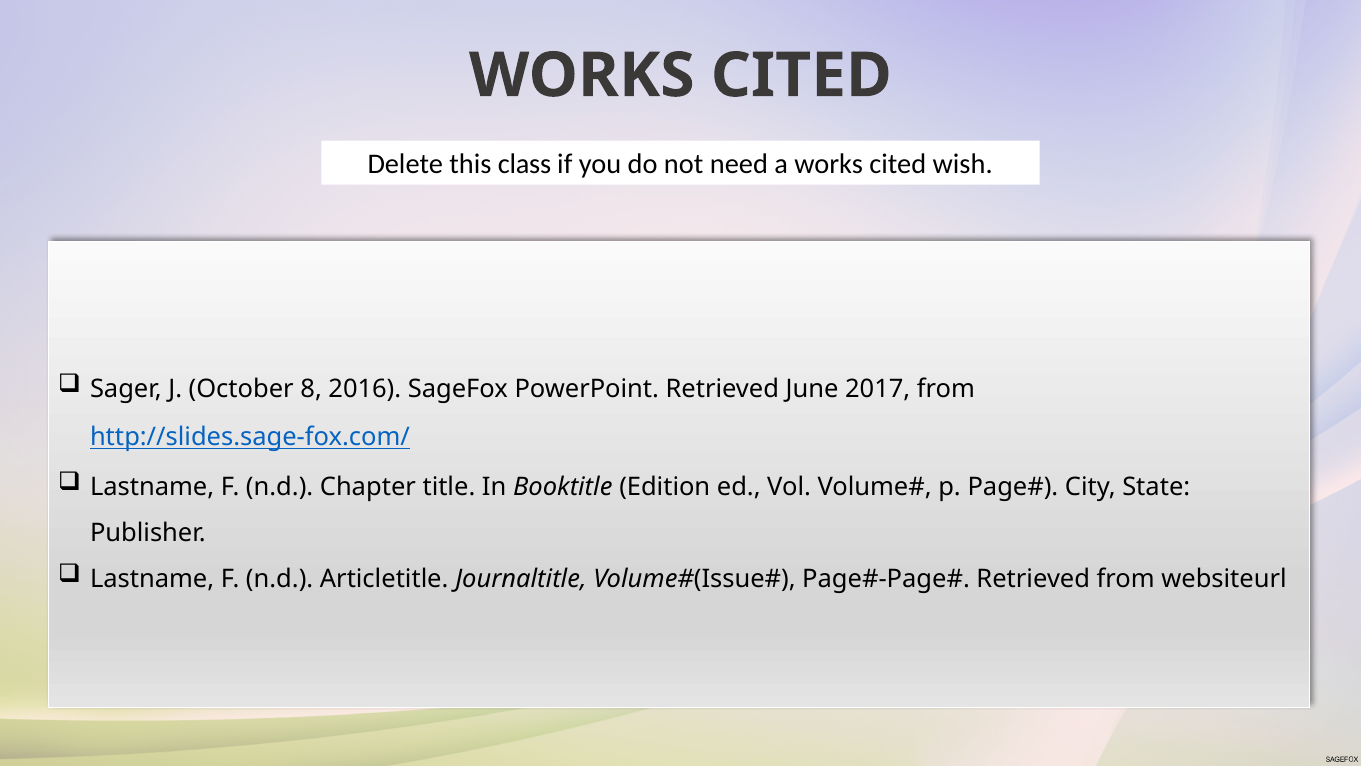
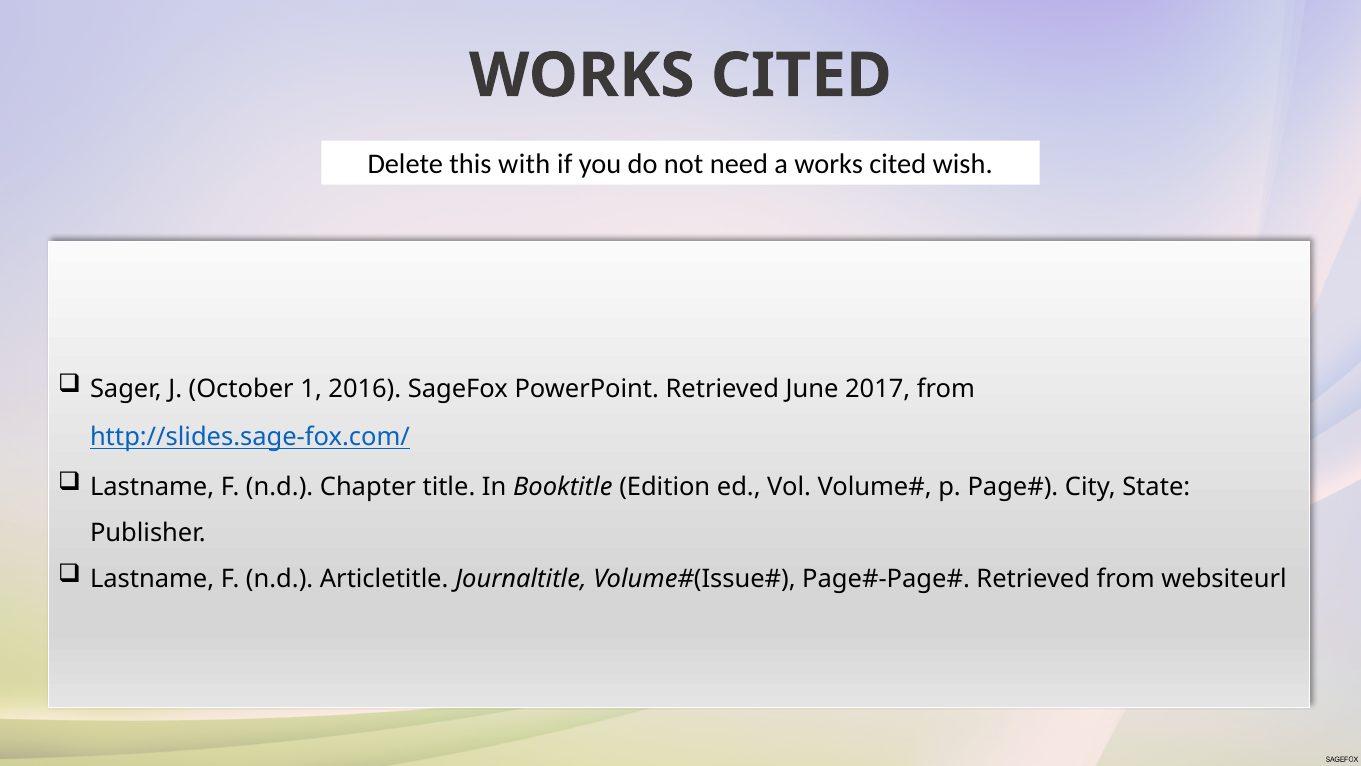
class: class -> with
8: 8 -> 1
